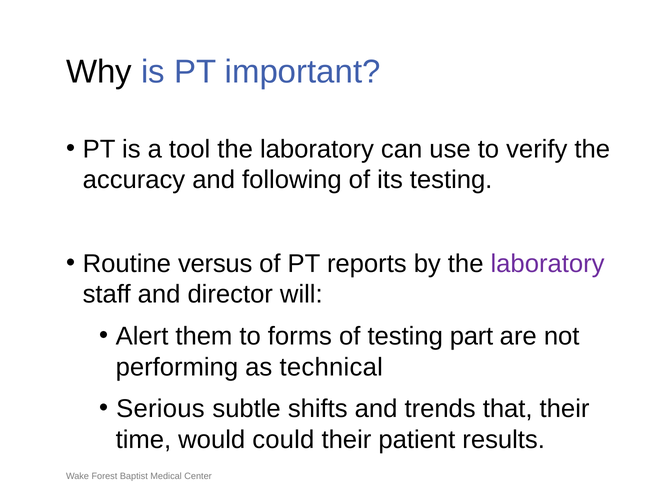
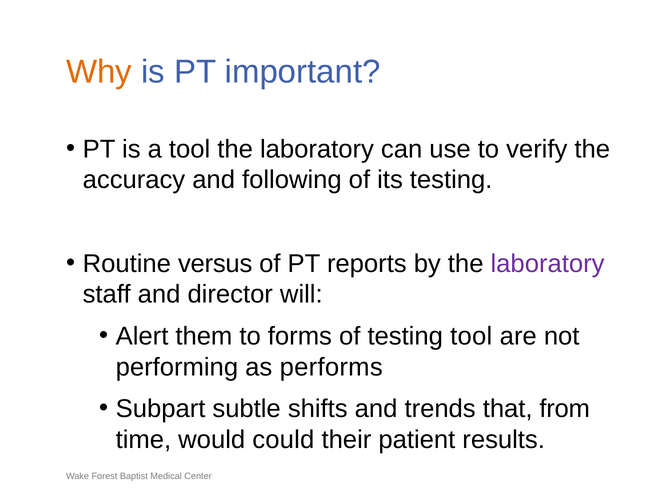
Why colour: black -> orange
testing part: part -> tool
technical: technical -> performs
Serious: Serious -> Subpart
that their: their -> from
